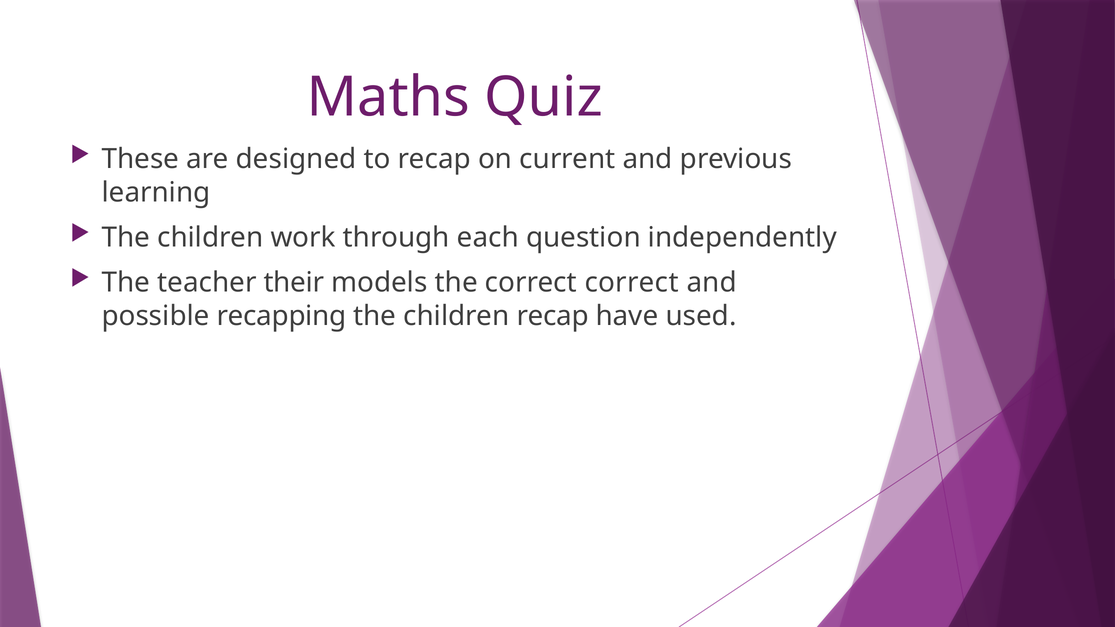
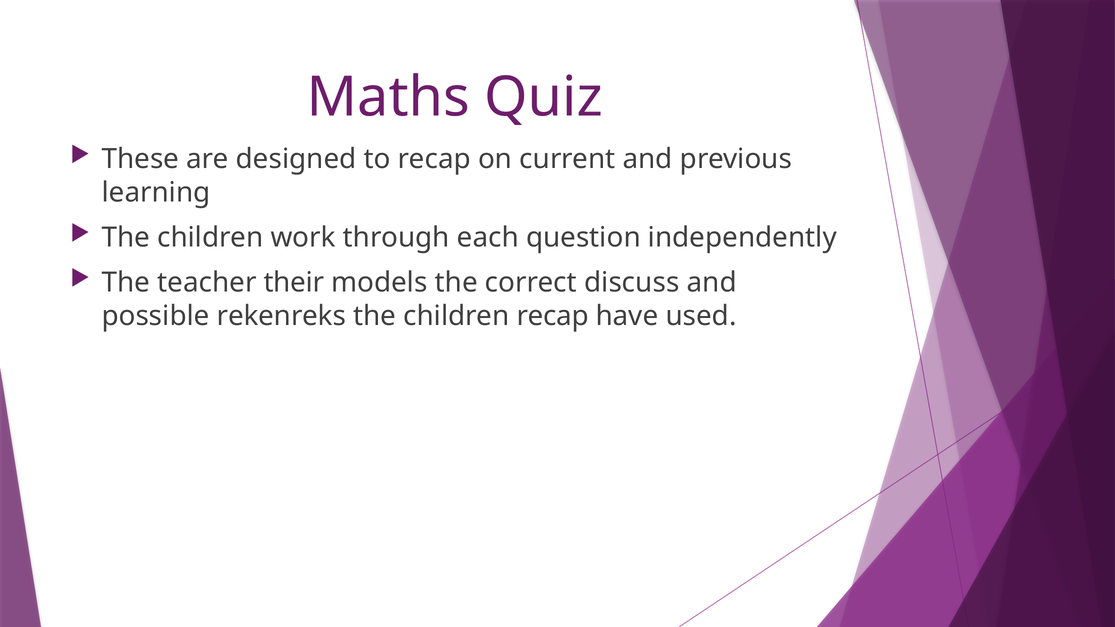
correct correct: correct -> discuss
recapping: recapping -> rekenreks
